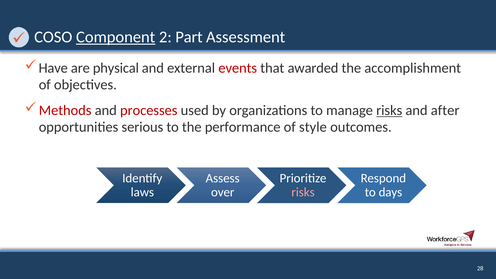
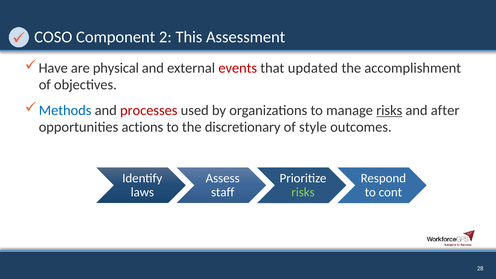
Component underline: present -> none
Part: Part -> This
awarded: awarded -> updated
Methods colour: red -> blue
serious: serious -> actions
performance: performance -> discretionary
over: over -> staff
risks at (303, 192) colour: pink -> light green
days: days -> cont
